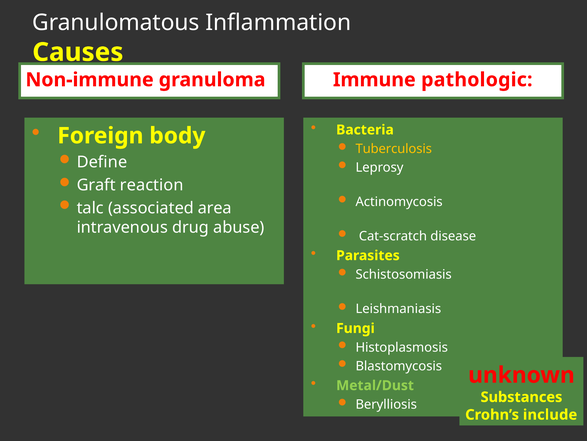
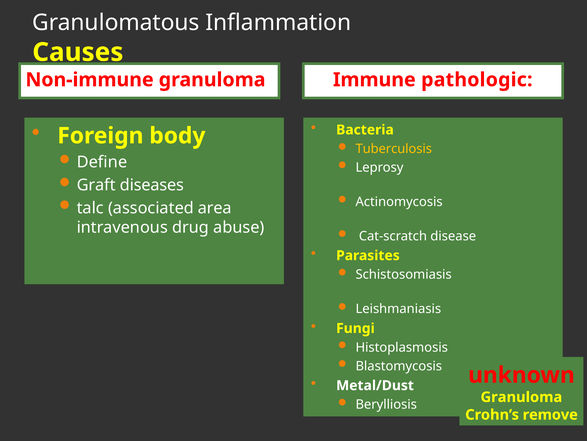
reaction: reaction -> diseases
Metal/Dust colour: light green -> white
Substances at (521, 396): Substances -> Granuloma
include: include -> remove
